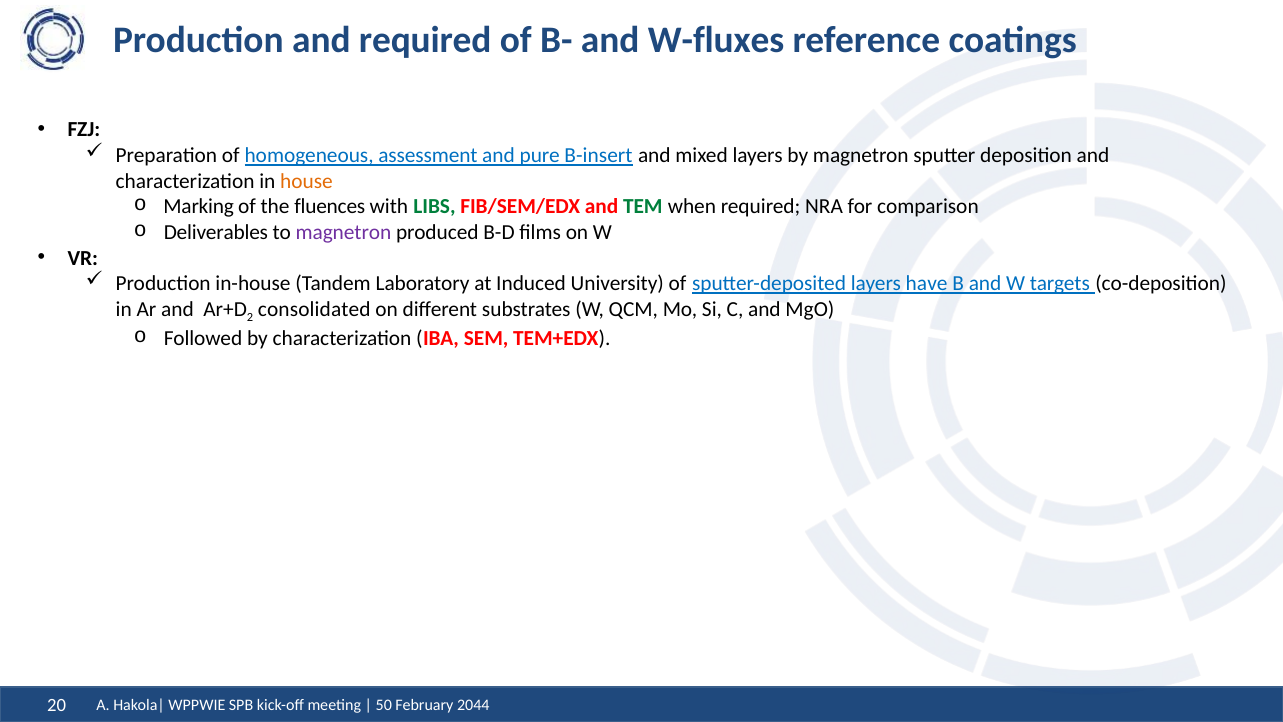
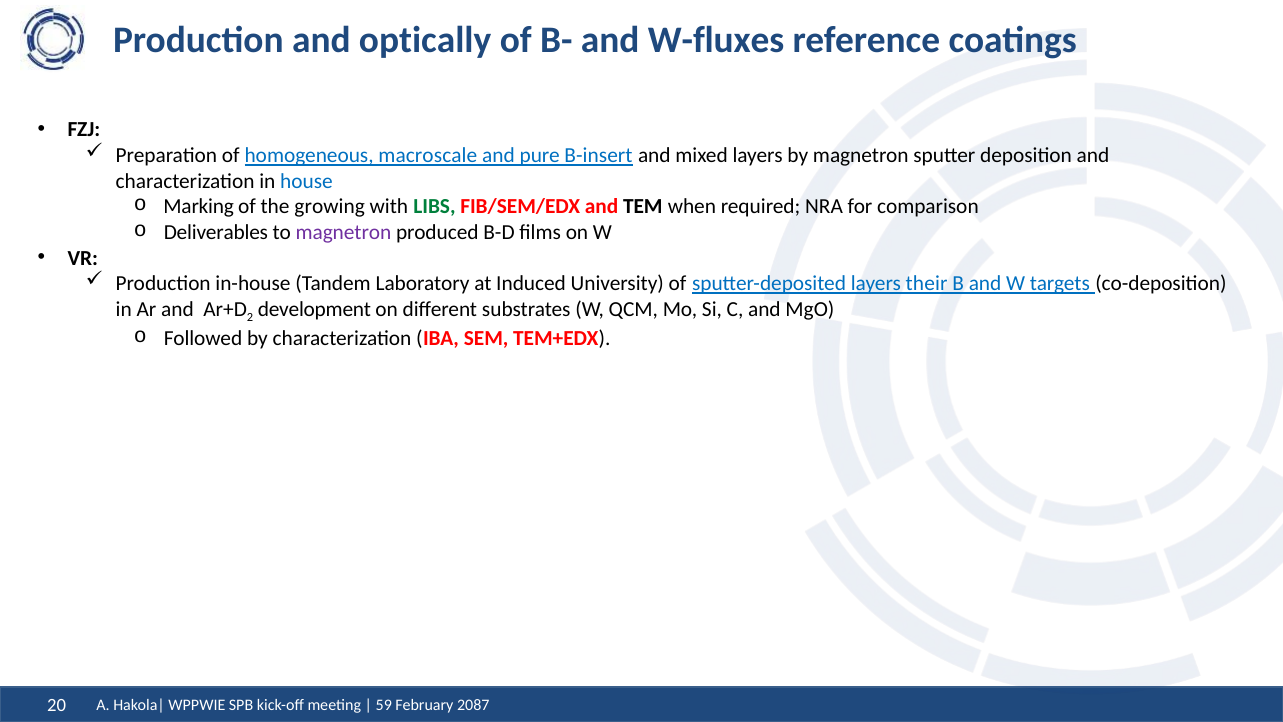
and required: required -> optically
assessment: assessment -> macroscale
house colour: orange -> blue
fluences: fluences -> growing
TEM colour: green -> black
have: have -> their
consolidated: consolidated -> development
50: 50 -> 59
2044: 2044 -> 2087
